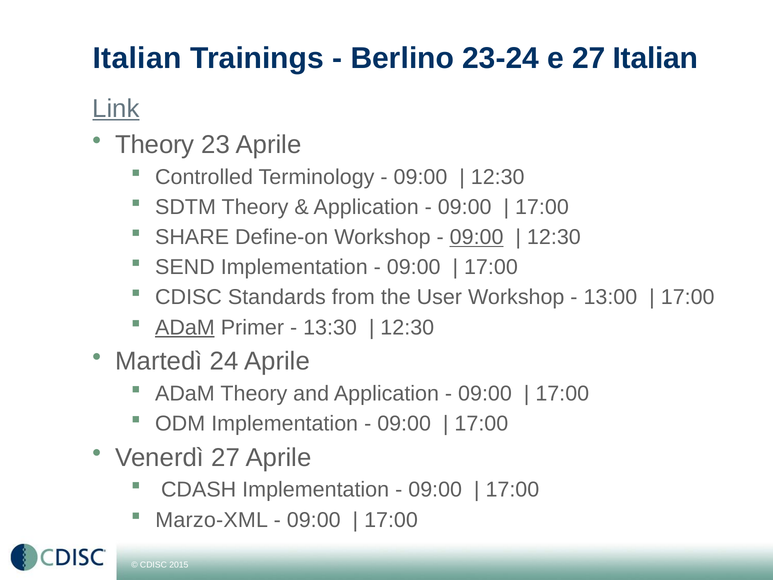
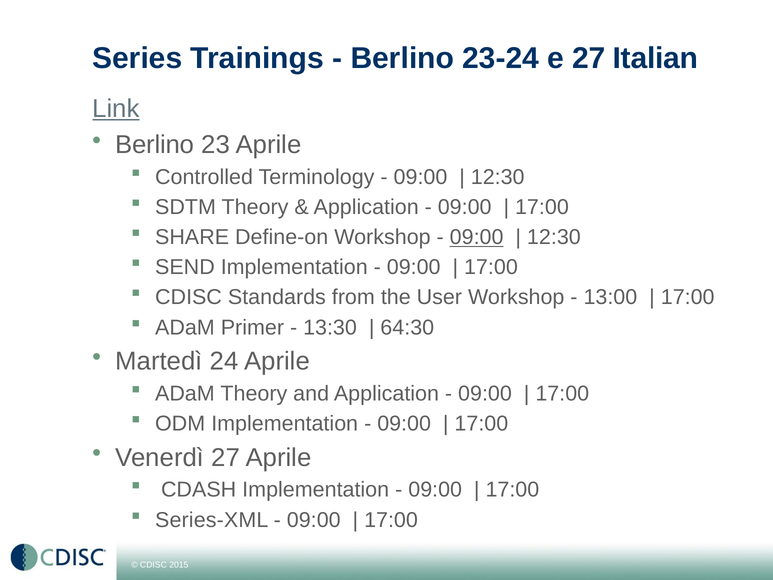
Italian at (137, 58): Italian -> Series
Theory at (155, 145): Theory -> Berlino
ADaM at (185, 327) underline: present -> none
12:30 at (407, 327): 12:30 -> 64:30
Marzo-XML: Marzo-XML -> Series-XML
